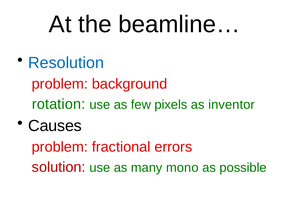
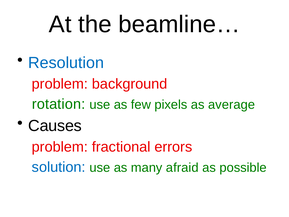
inventor: inventor -> average
solution colour: red -> blue
mono: mono -> afraid
